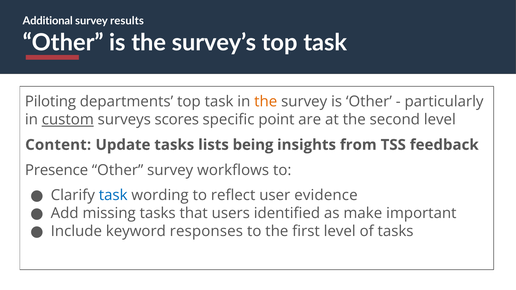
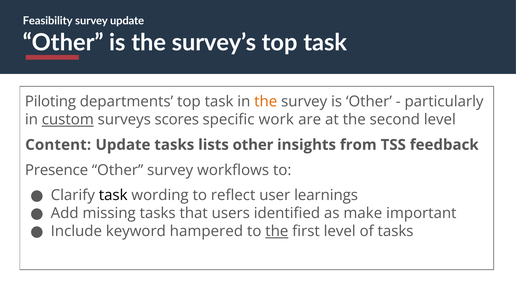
Additional: Additional -> Feasibility
survey results: results -> update
point: point -> work
lists being: being -> other
task at (113, 195) colour: blue -> black
evidence: evidence -> learnings
responses: responses -> hampered
the at (277, 232) underline: none -> present
